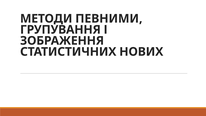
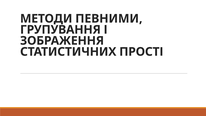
НОВИХ: НОВИХ -> ПРОСТІ
